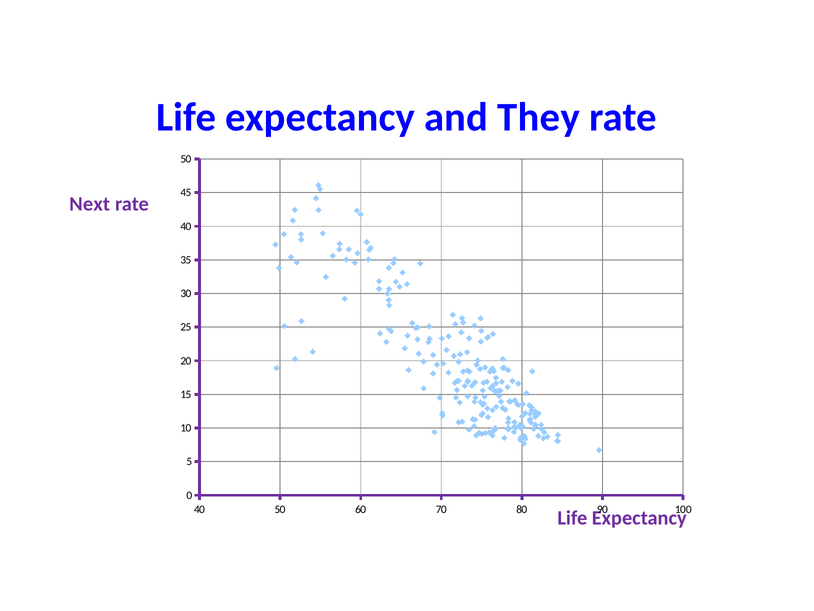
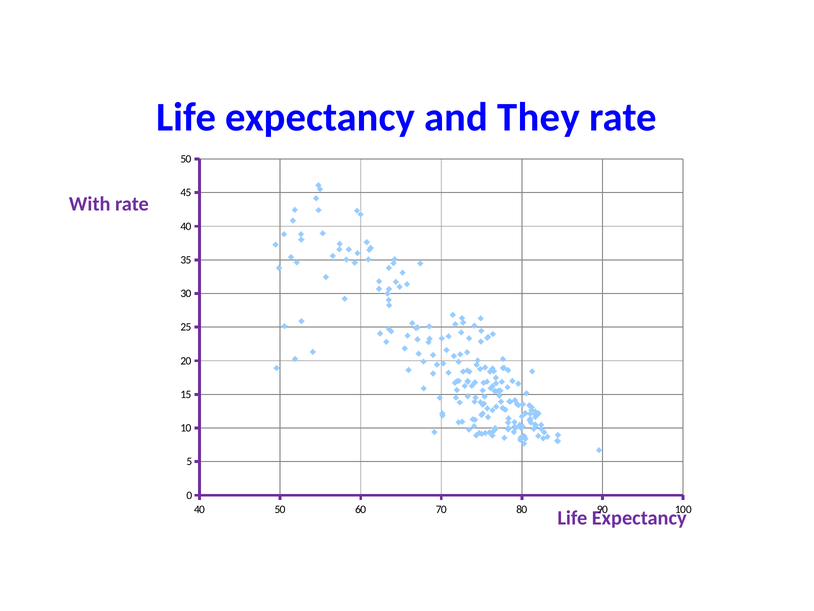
Next: Next -> With
